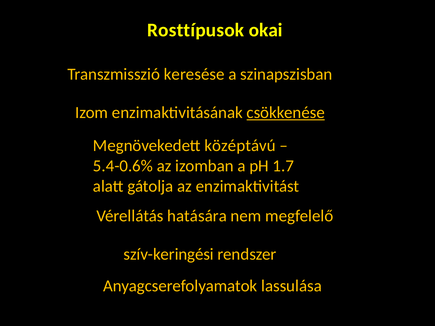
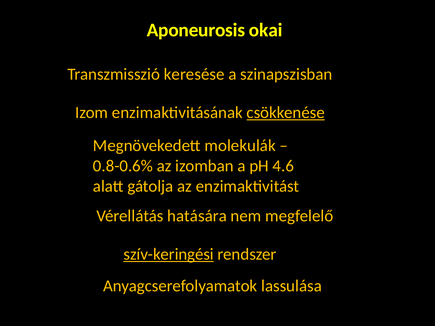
Rosttípusok: Rosttípusok -> Aponeurosis
középtávú: középtávú -> molekulák
5.4-0.6%: 5.4-0.6% -> 0.8-0.6%
1.7: 1.7 -> 4.6
szív-keringési underline: none -> present
